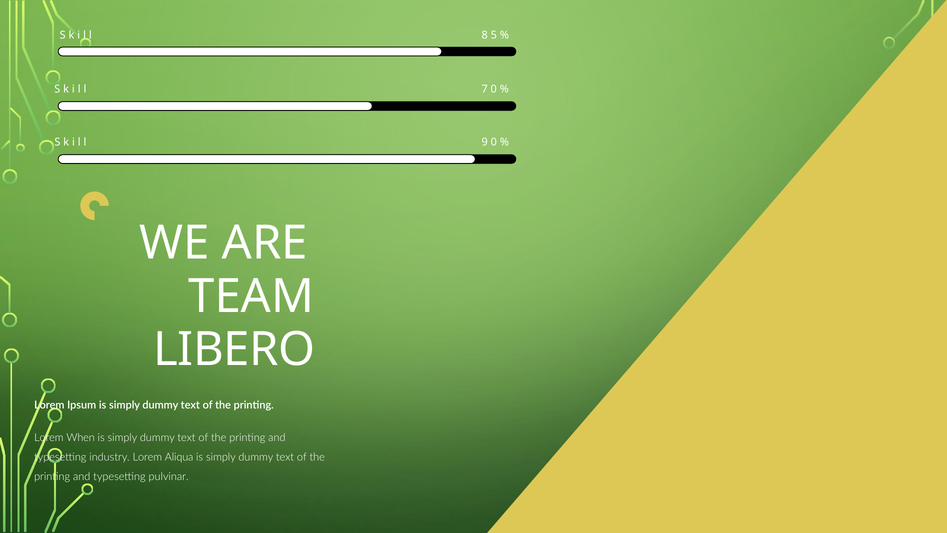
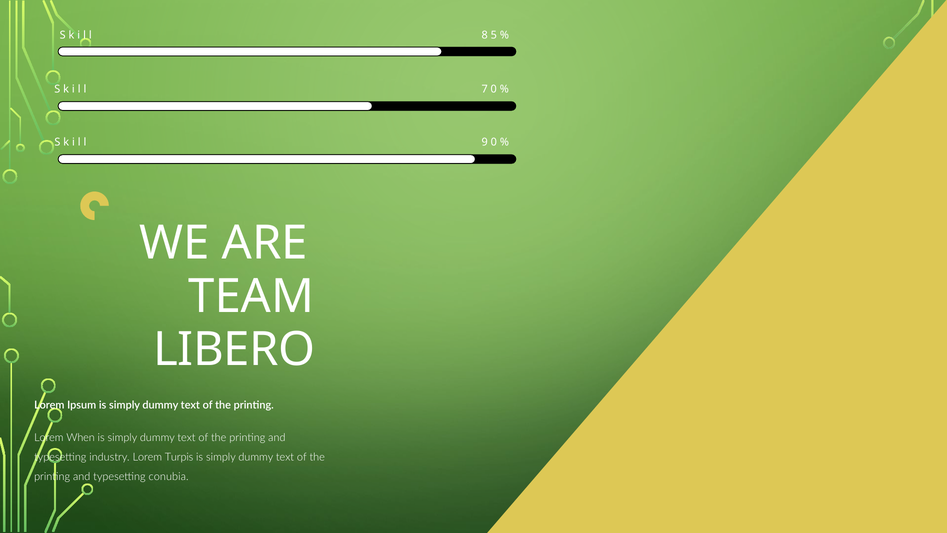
Aliqua: Aliqua -> Turpis
pulvinar: pulvinar -> conubia
